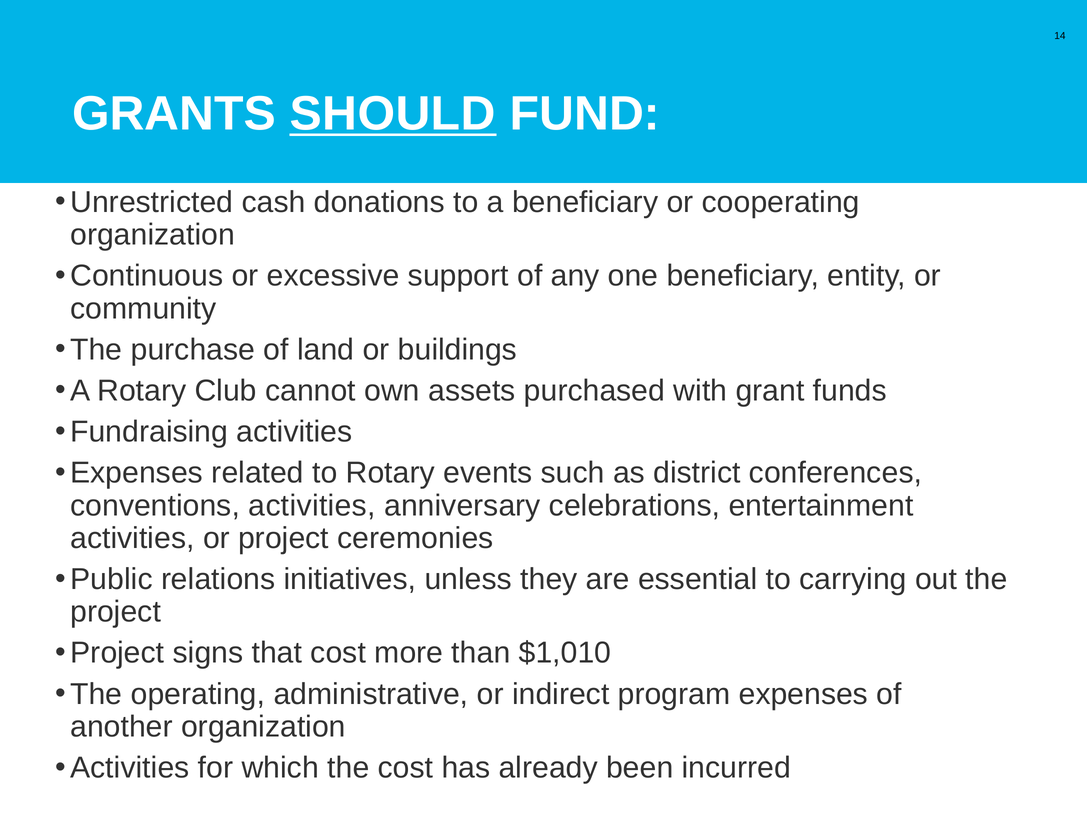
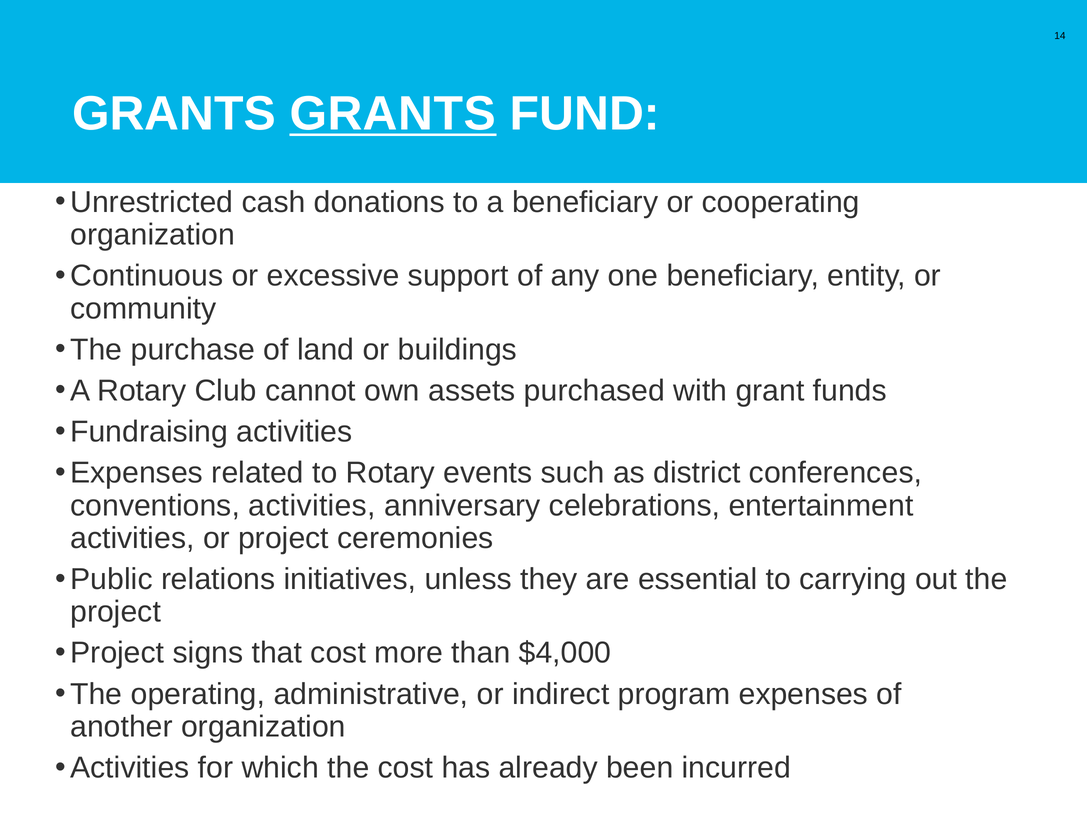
GRANTS SHOULD: SHOULD -> GRANTS
$1,010: $1,010 -> $4,000
